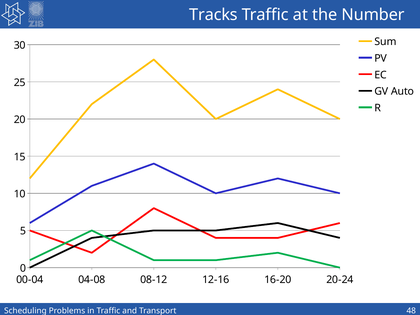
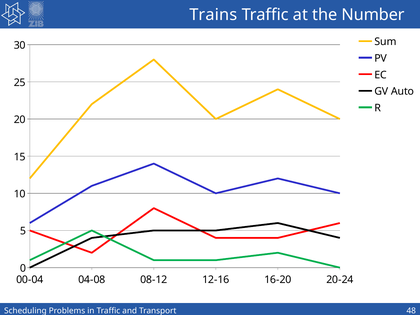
Tracks: Tracks -> Trains
